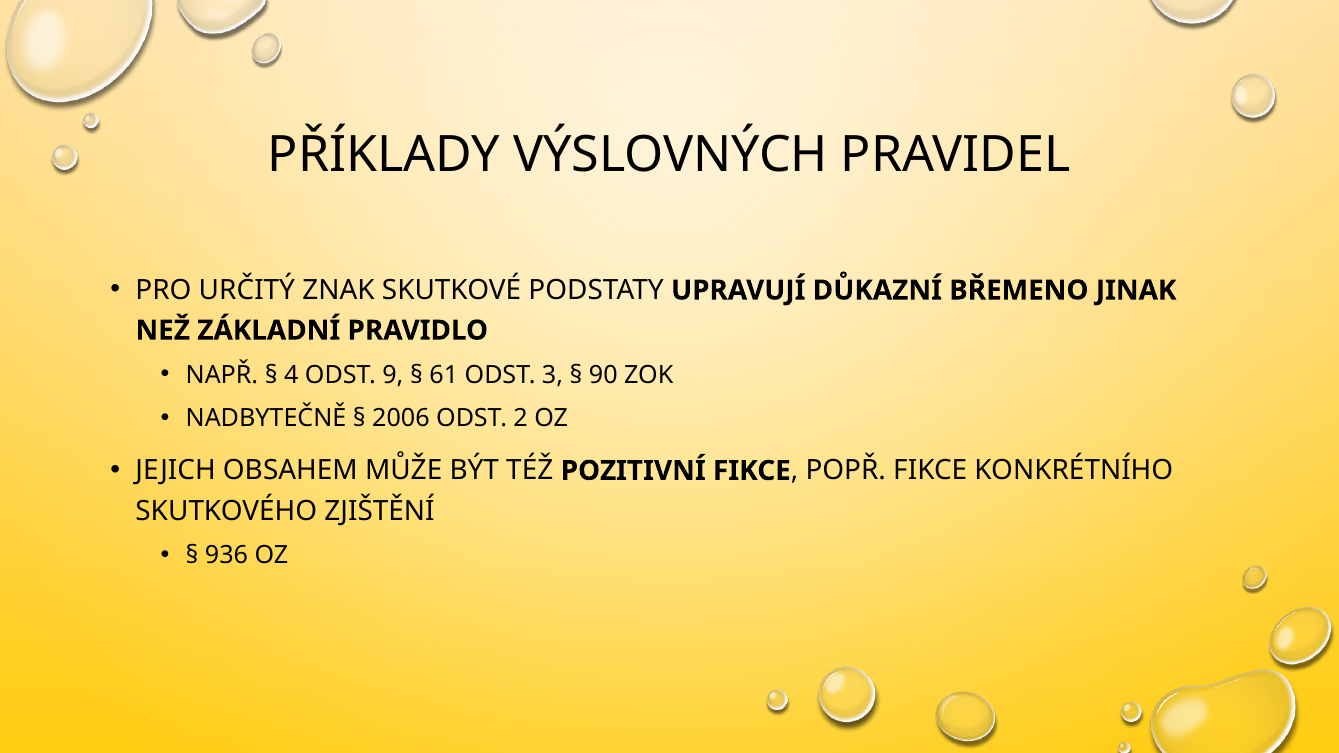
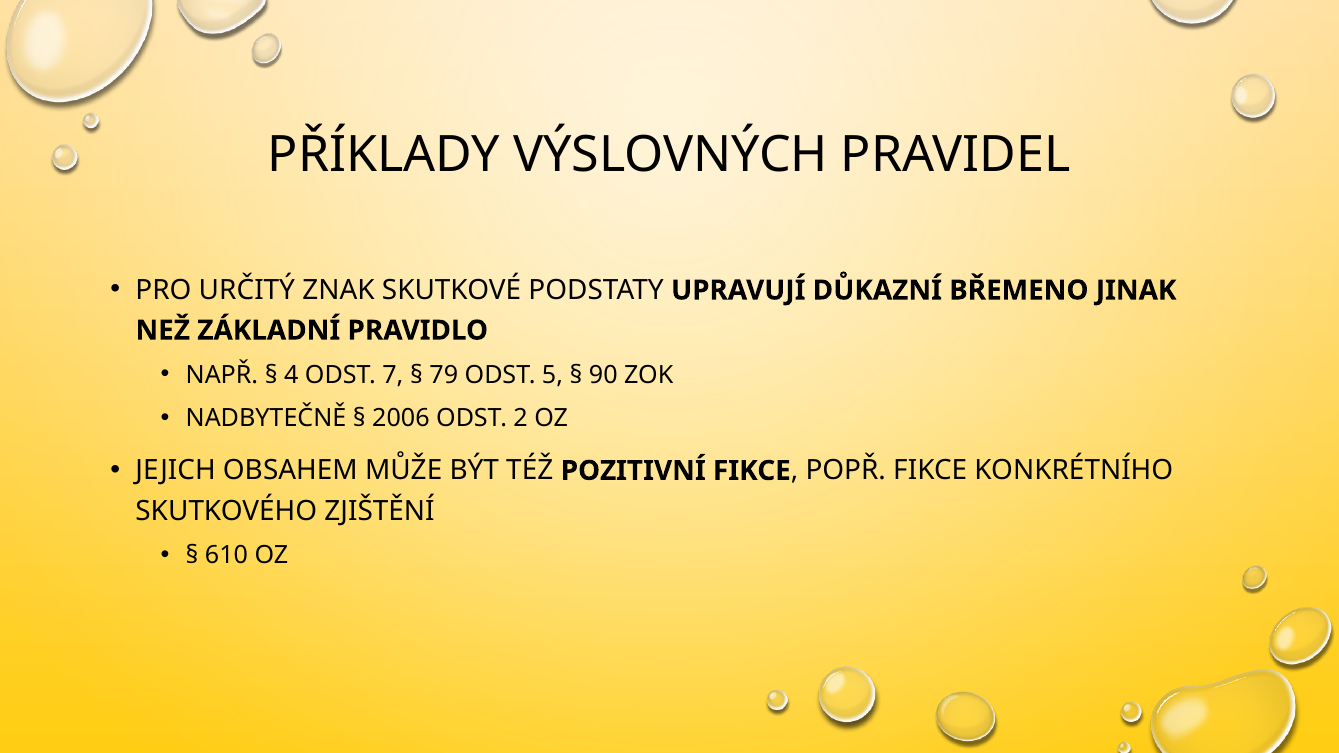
9: 9 -> 7
61: 61 -> 79
3: 3 -> 5
936: 936 -> 610
